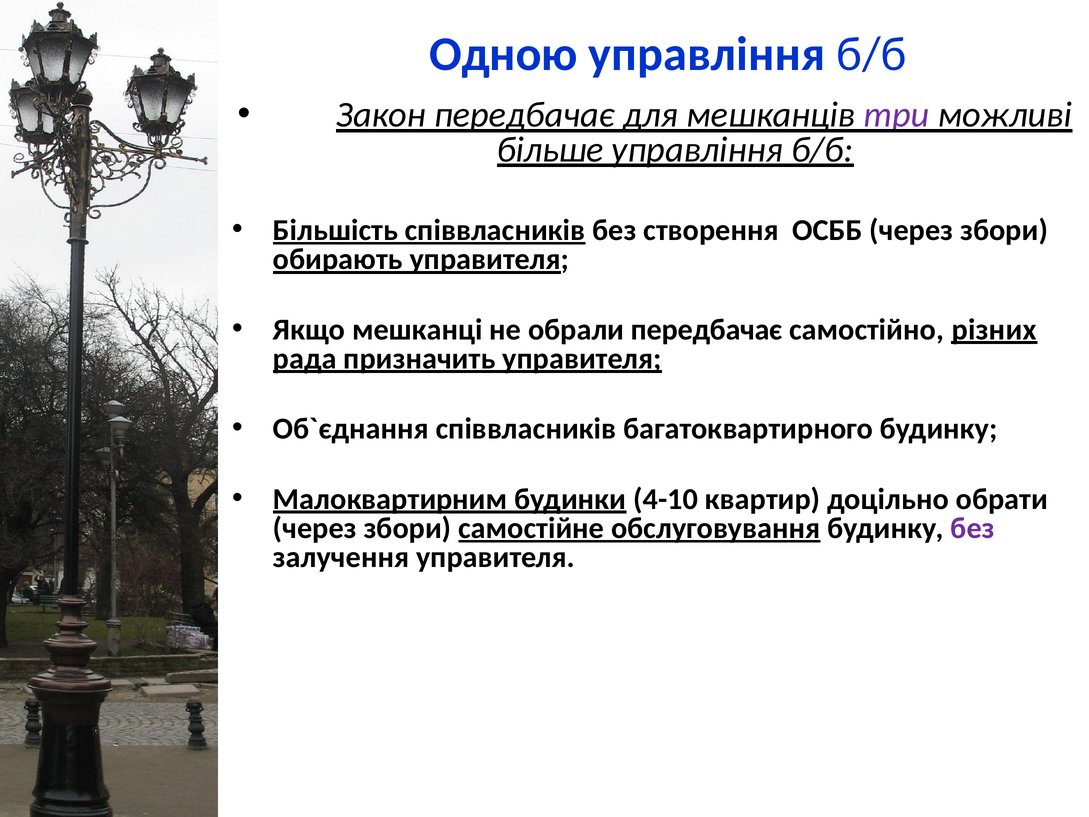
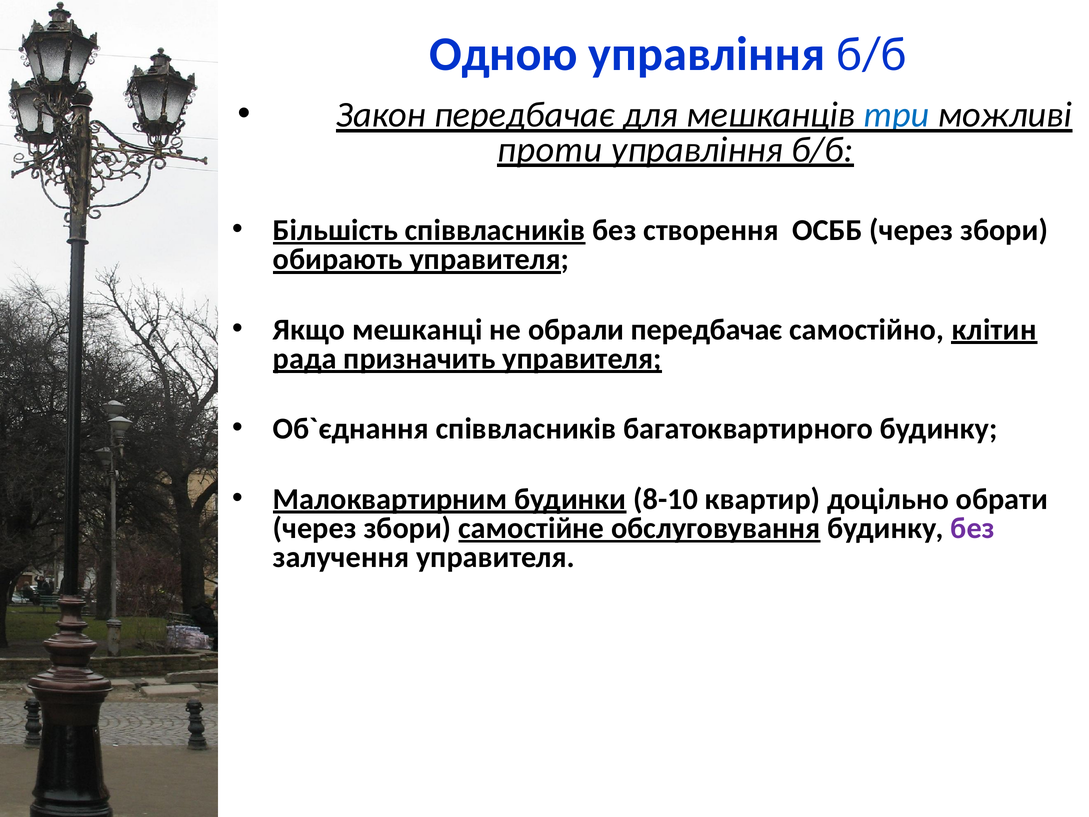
три colour: purple -> blue
більше: більше -> проти
різних: різних -> клітин
4-10: 4-10 -> 8-10
